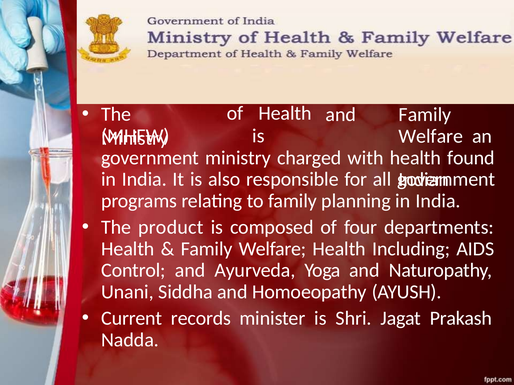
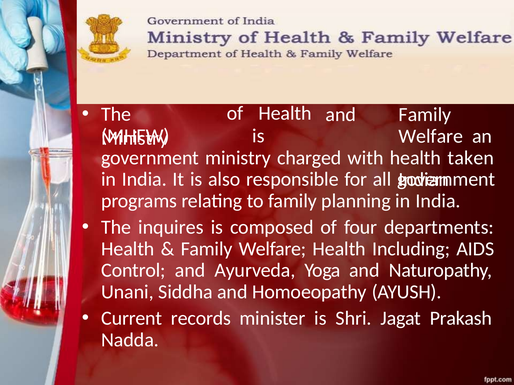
found: found -> taken
product: product -> inquires
